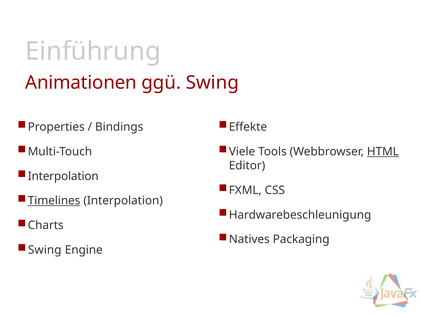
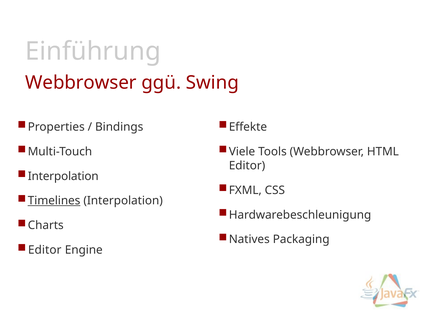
Animationen at (81, 83): Animationen -> Webbrowser
HTML underline: present -> none
Swing at (45, 250): Swing -> Editor
